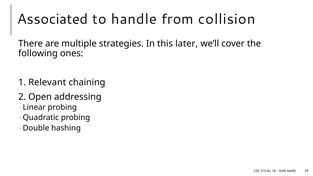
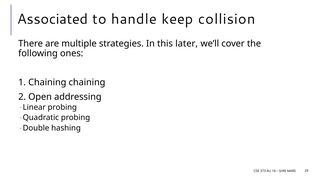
from: from -> keep
1 Relevant: Relevant -> Chaining
